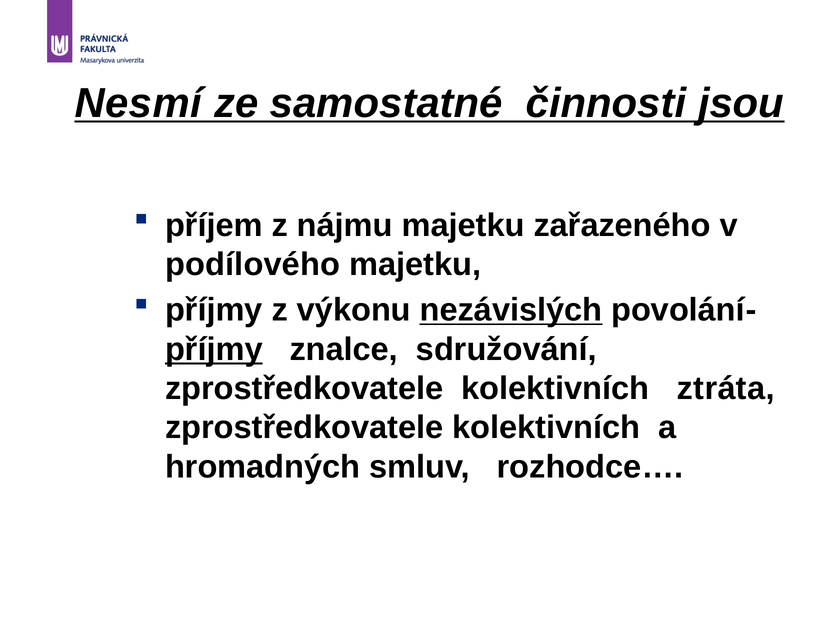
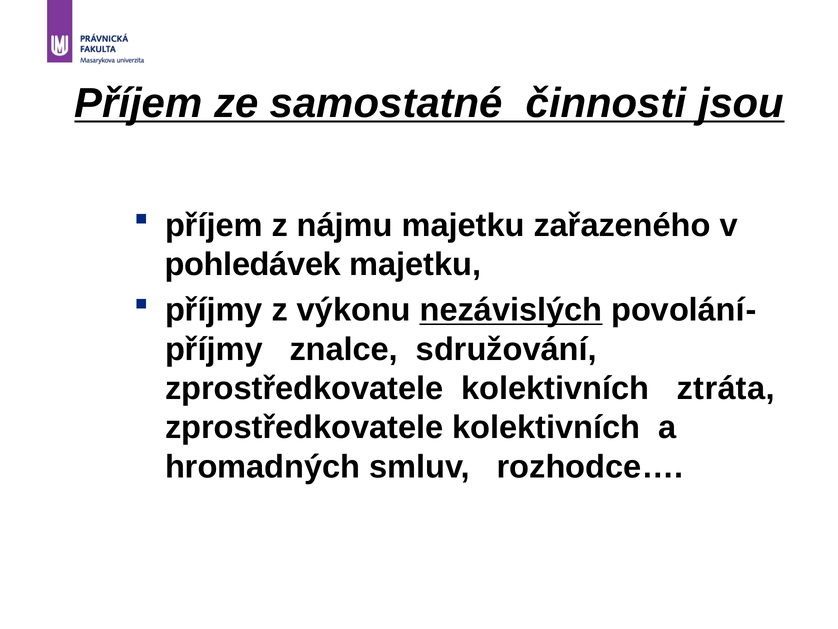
Nesmí at (138, 103): Nesmí -> Příjem
podílového: podílového -> pohledávek
příjmy at (214, 349) underline: present -> none
